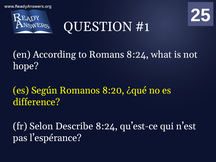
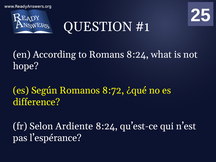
8:20: 8:20 -> 8:72
Describe: Describe -> Ardiente
